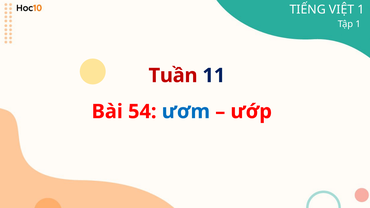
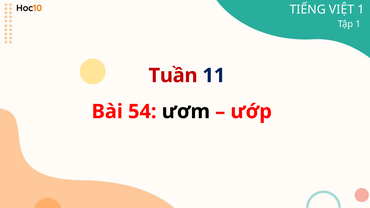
ươm colour: blue -> black
